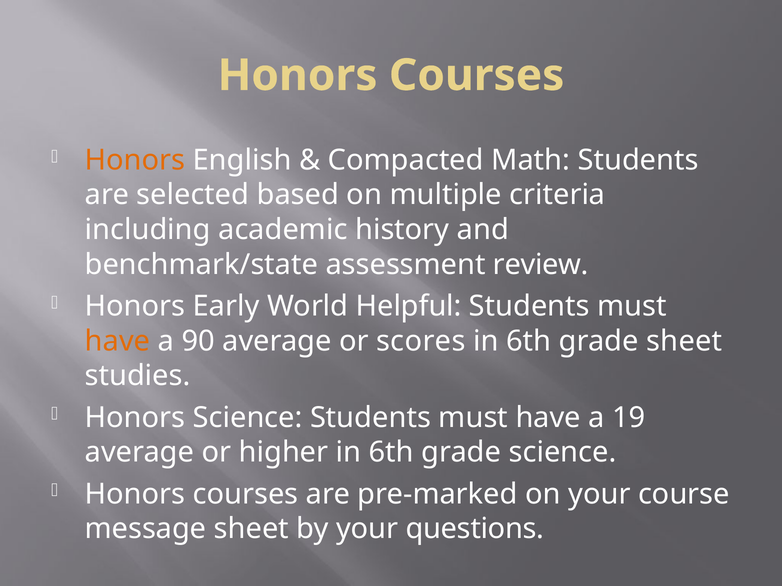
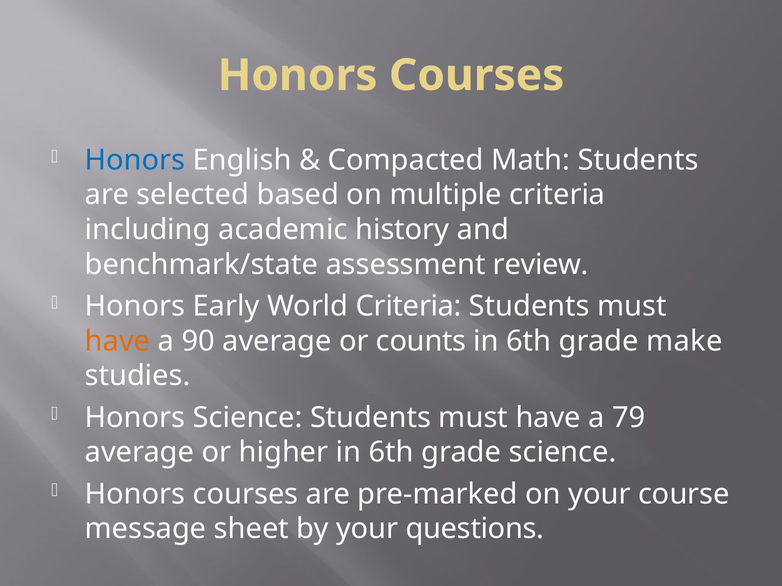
Honors at (135, 160) colour: orange -> blue
World Helpful: Helpful -> Criteria
scores: scores -> counts
grade sheet: sheet -> make
19: 19 -> 79
